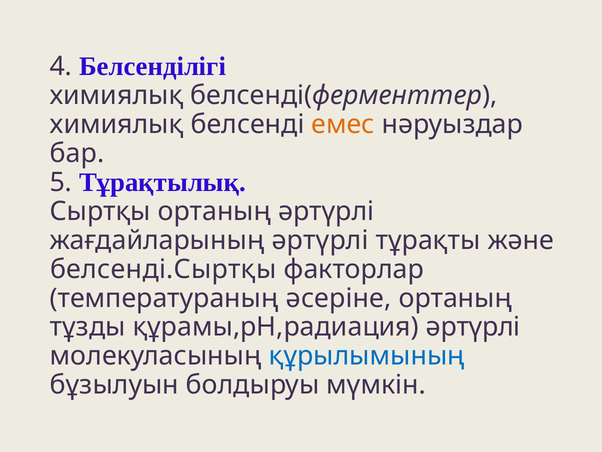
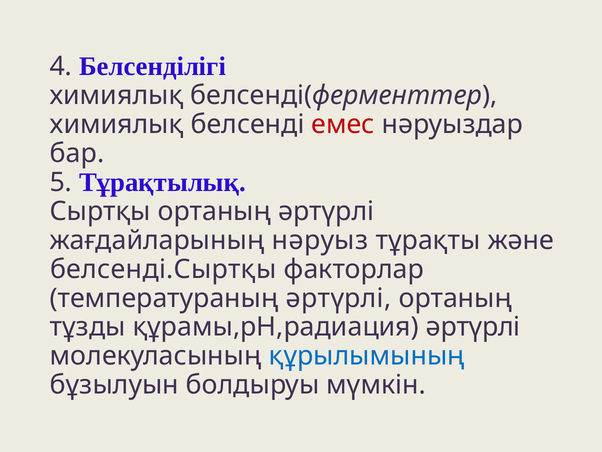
емес colour: orange -> red
жағдайларының әртүрлі: әртүрлі -> нәруыз
температураның әсеріне: әсеріне -> әртүрлі
